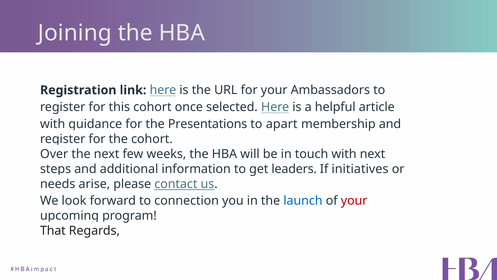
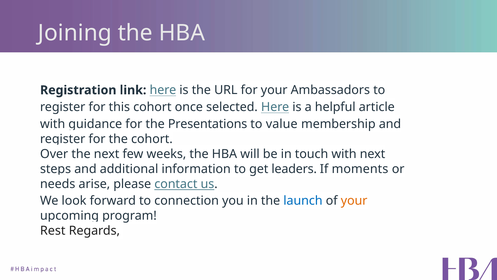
apart: apart -> value
initiatives: initiatives -> moments
your at (354, 201) colour: red -> orange
That: That -> Rest
